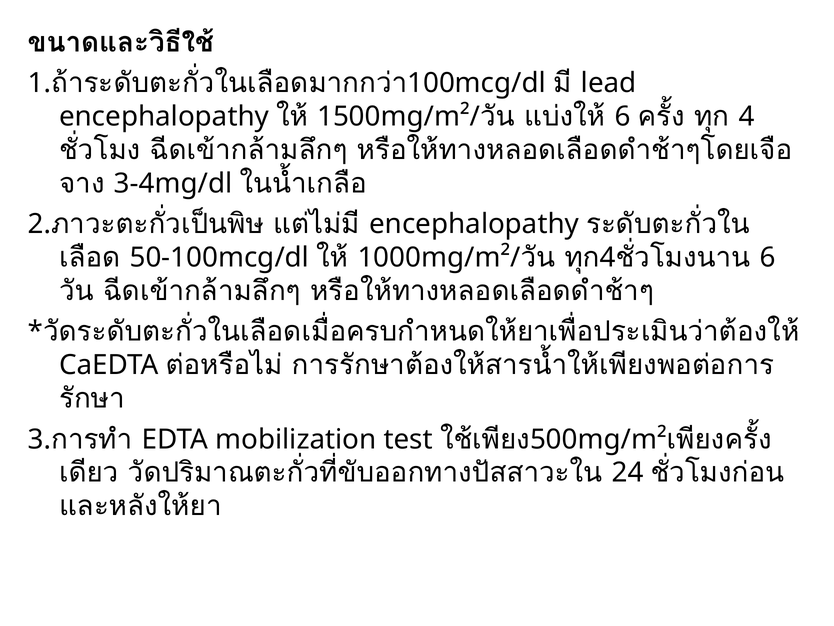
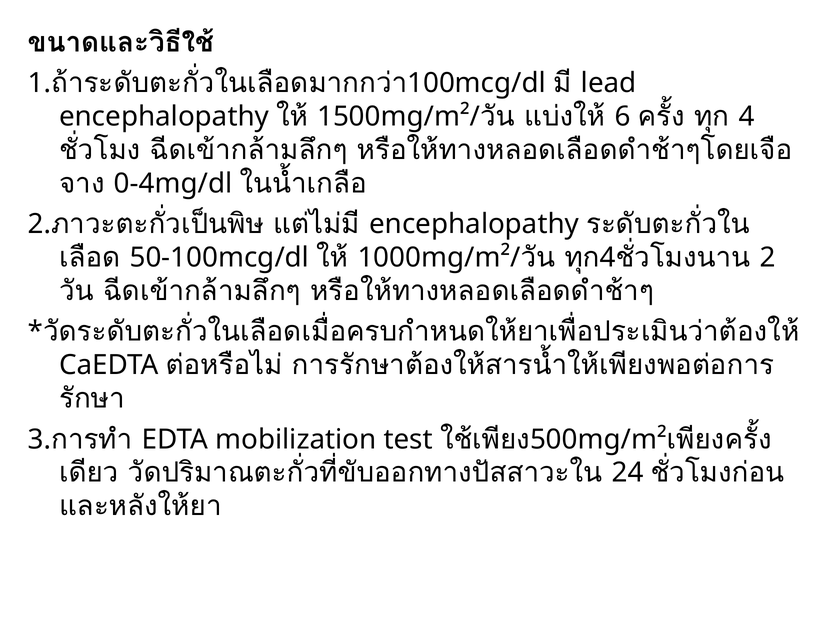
3-4mg/dl: 3-4mg/dl -> 0-4mg/dl
6 at (768, 257): 6 -> 2
